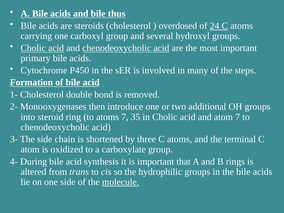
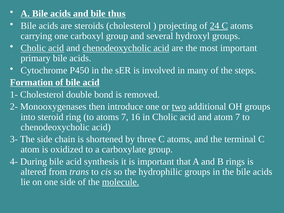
overdosed: overdosed -> projecting
two underline: none -> present
35: 35 -> 16
